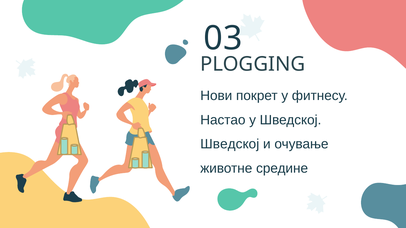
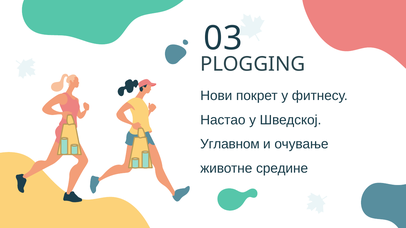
Шведској at (230, 144): Шведској -> Углавном
